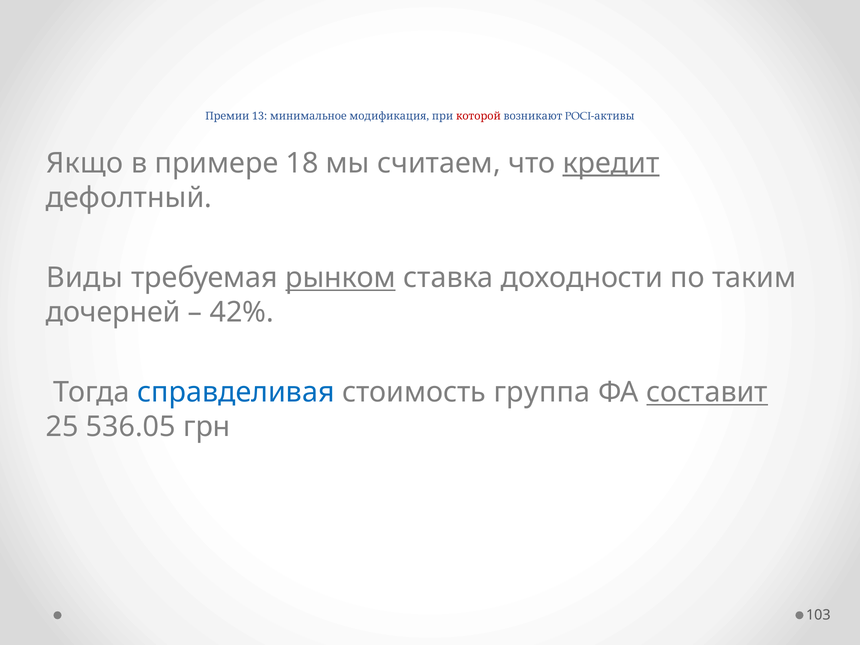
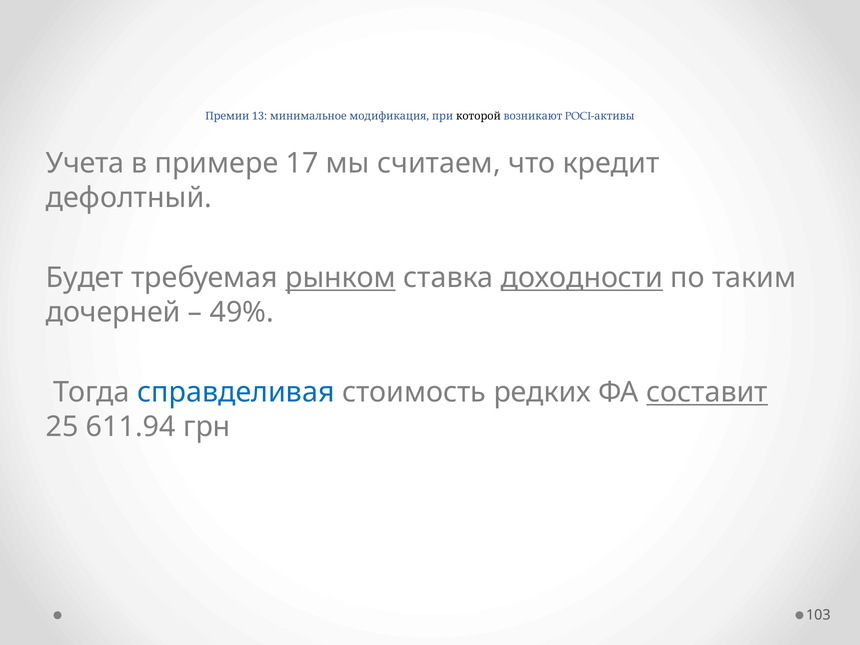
которой colour: red -> black
Якщо: Якщо -> Учета
18: 18 -> 17
кредит underline: present -> none
Виды: Виды -> Будет
доходности underline: none -> present
42%: 42% -> 49%
группа: группа -> редких
536.05: 536.05 -> 611.94
